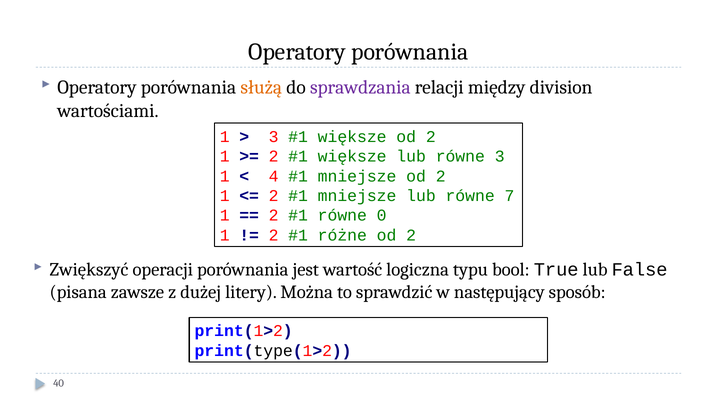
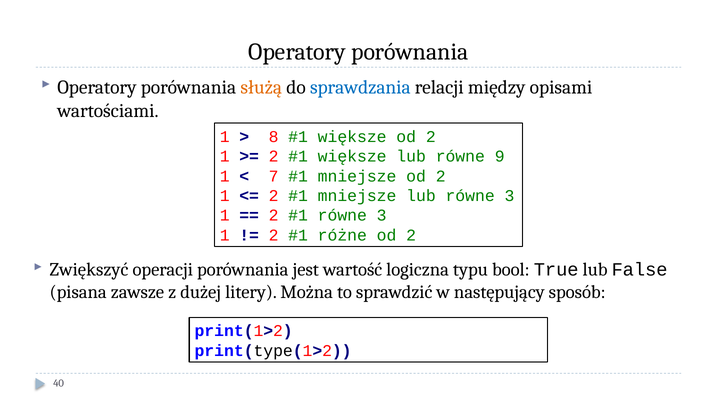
sprawdzania colour: purple -> blue
division: division -> opisami
3 at (274, 137): 3 -> 8
równe 3: 3 -> 9
4: 4 -> 7
lub równe 7: 7 -> 3
0 at (382, 216): 0 -> 3
